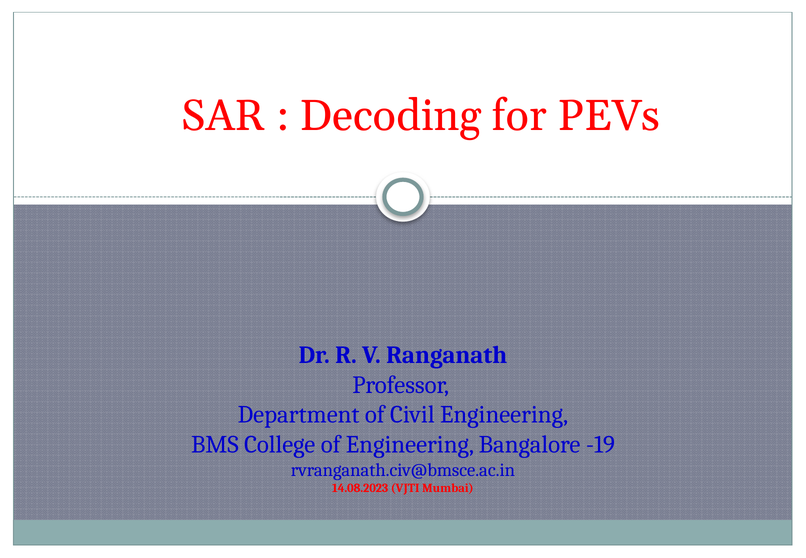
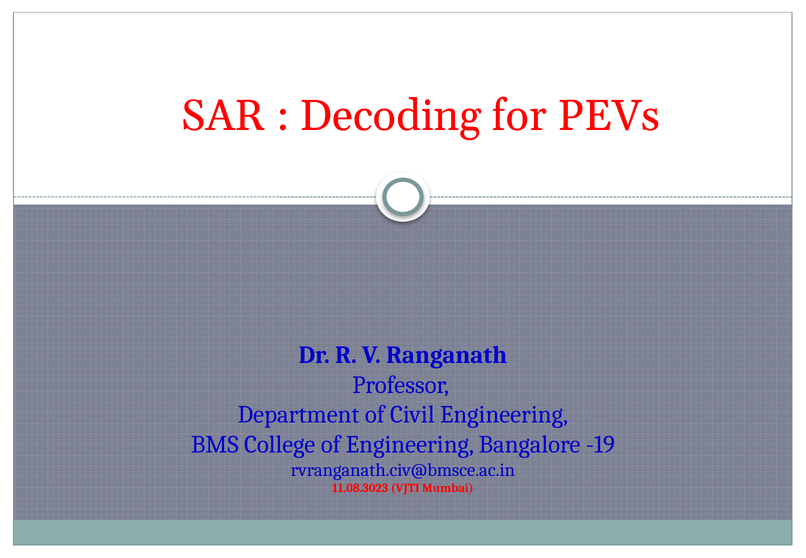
14.08.2023: 14.08.2023 -> 11.08.3023
